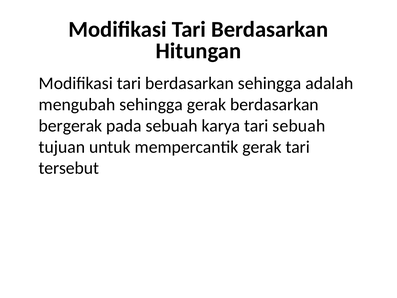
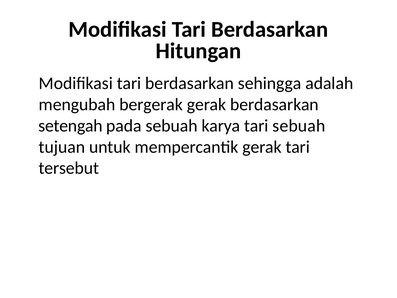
mengubah sehingga: sehingga -> bergerak
bergerak: bergerak -> setengah
